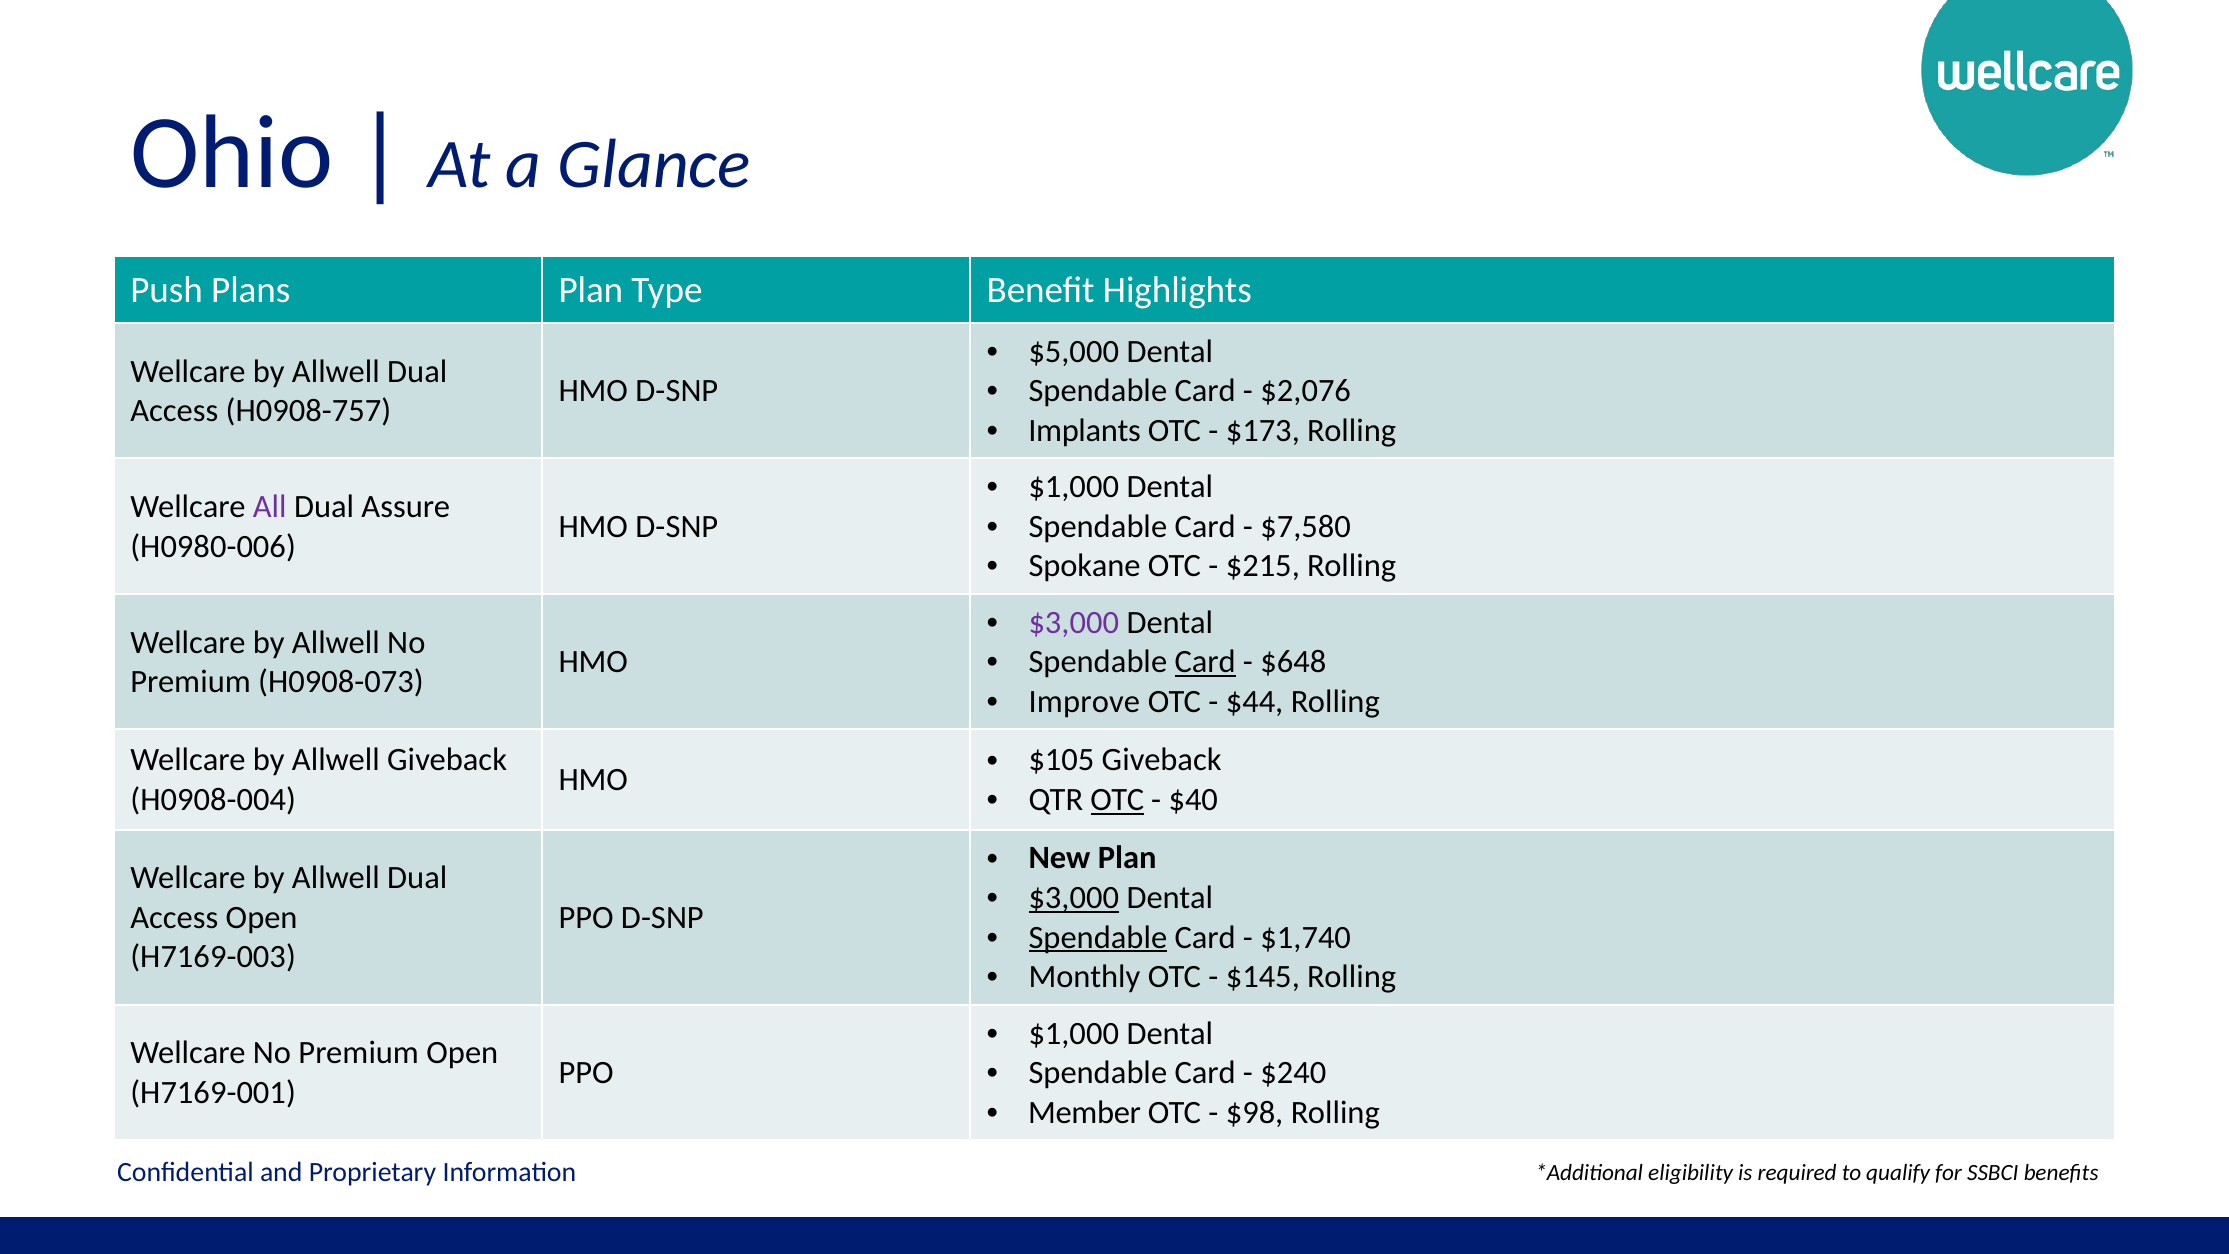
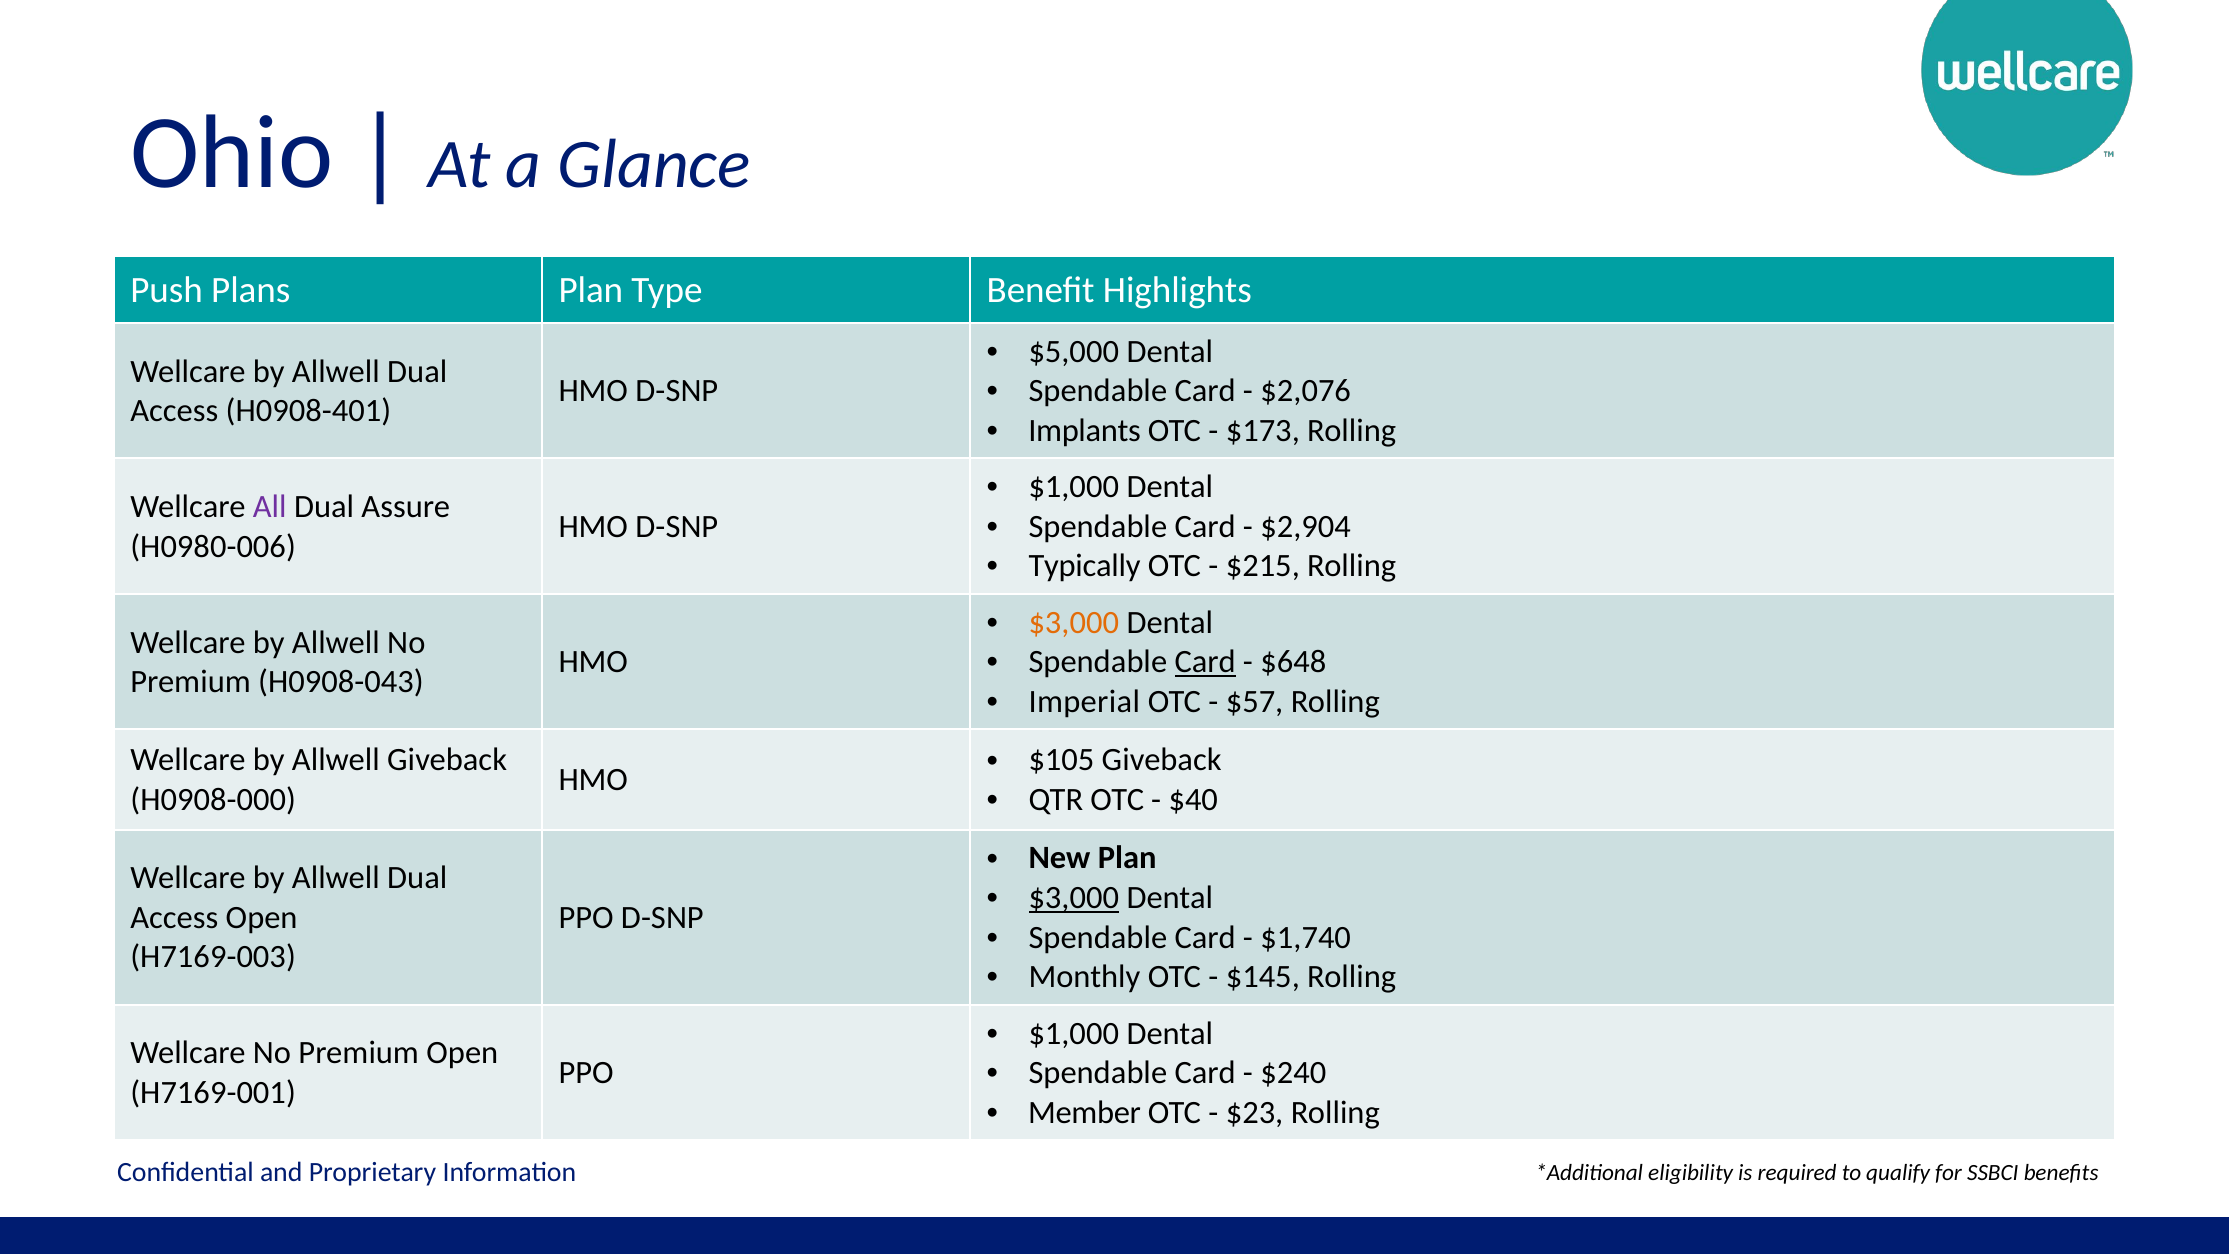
H0908-757: H0908-757 -> H0908-401
$7,580: $7,580 -> $2,904
Spokane: Spokane -> Typically
$3,000 at (1074, 622) colour: purple -> orange
H0908-073: H0908-073 -> H0908-043
Improve: Improve -> Imperial
$44: $44 -> $57
OTC at (1117, 800) underline: present -> none
H0908-004: H0908-004 -> H0908-000
Spendable at (1098, 937) underline: present -> none
$98: $98 -> $23
